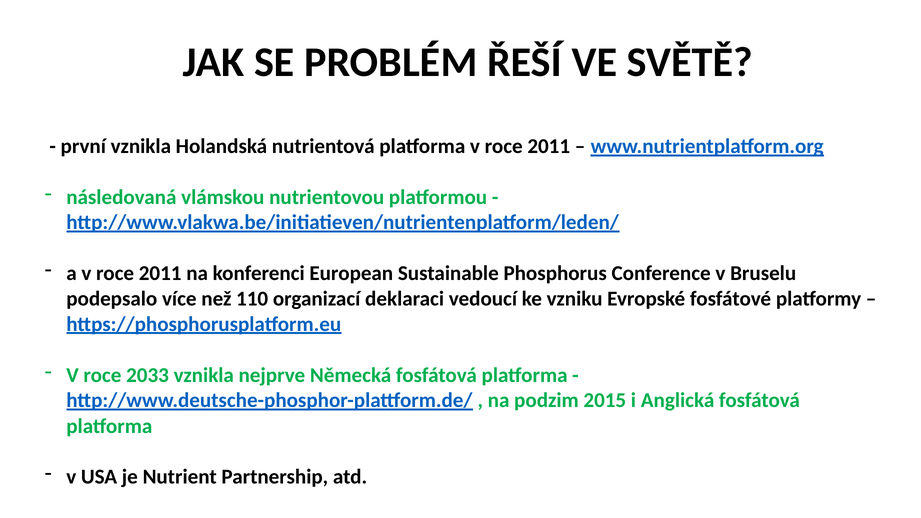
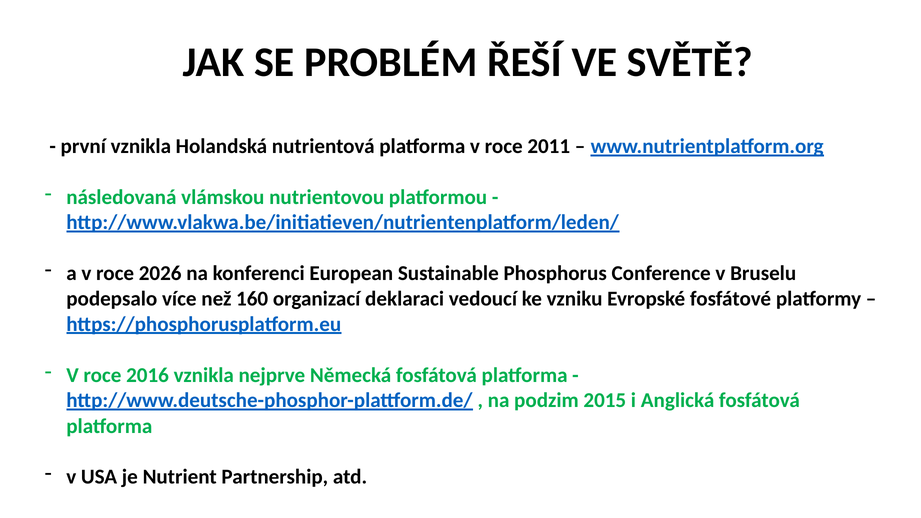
a v roce 2011: 2011 -> 2026
110: 110 -> 160
2033: 2033 -> 2016
